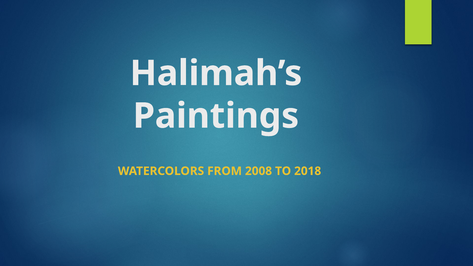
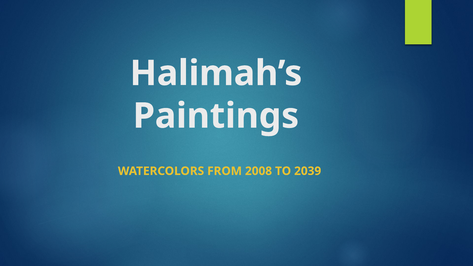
2018: 2018 -> 2039
